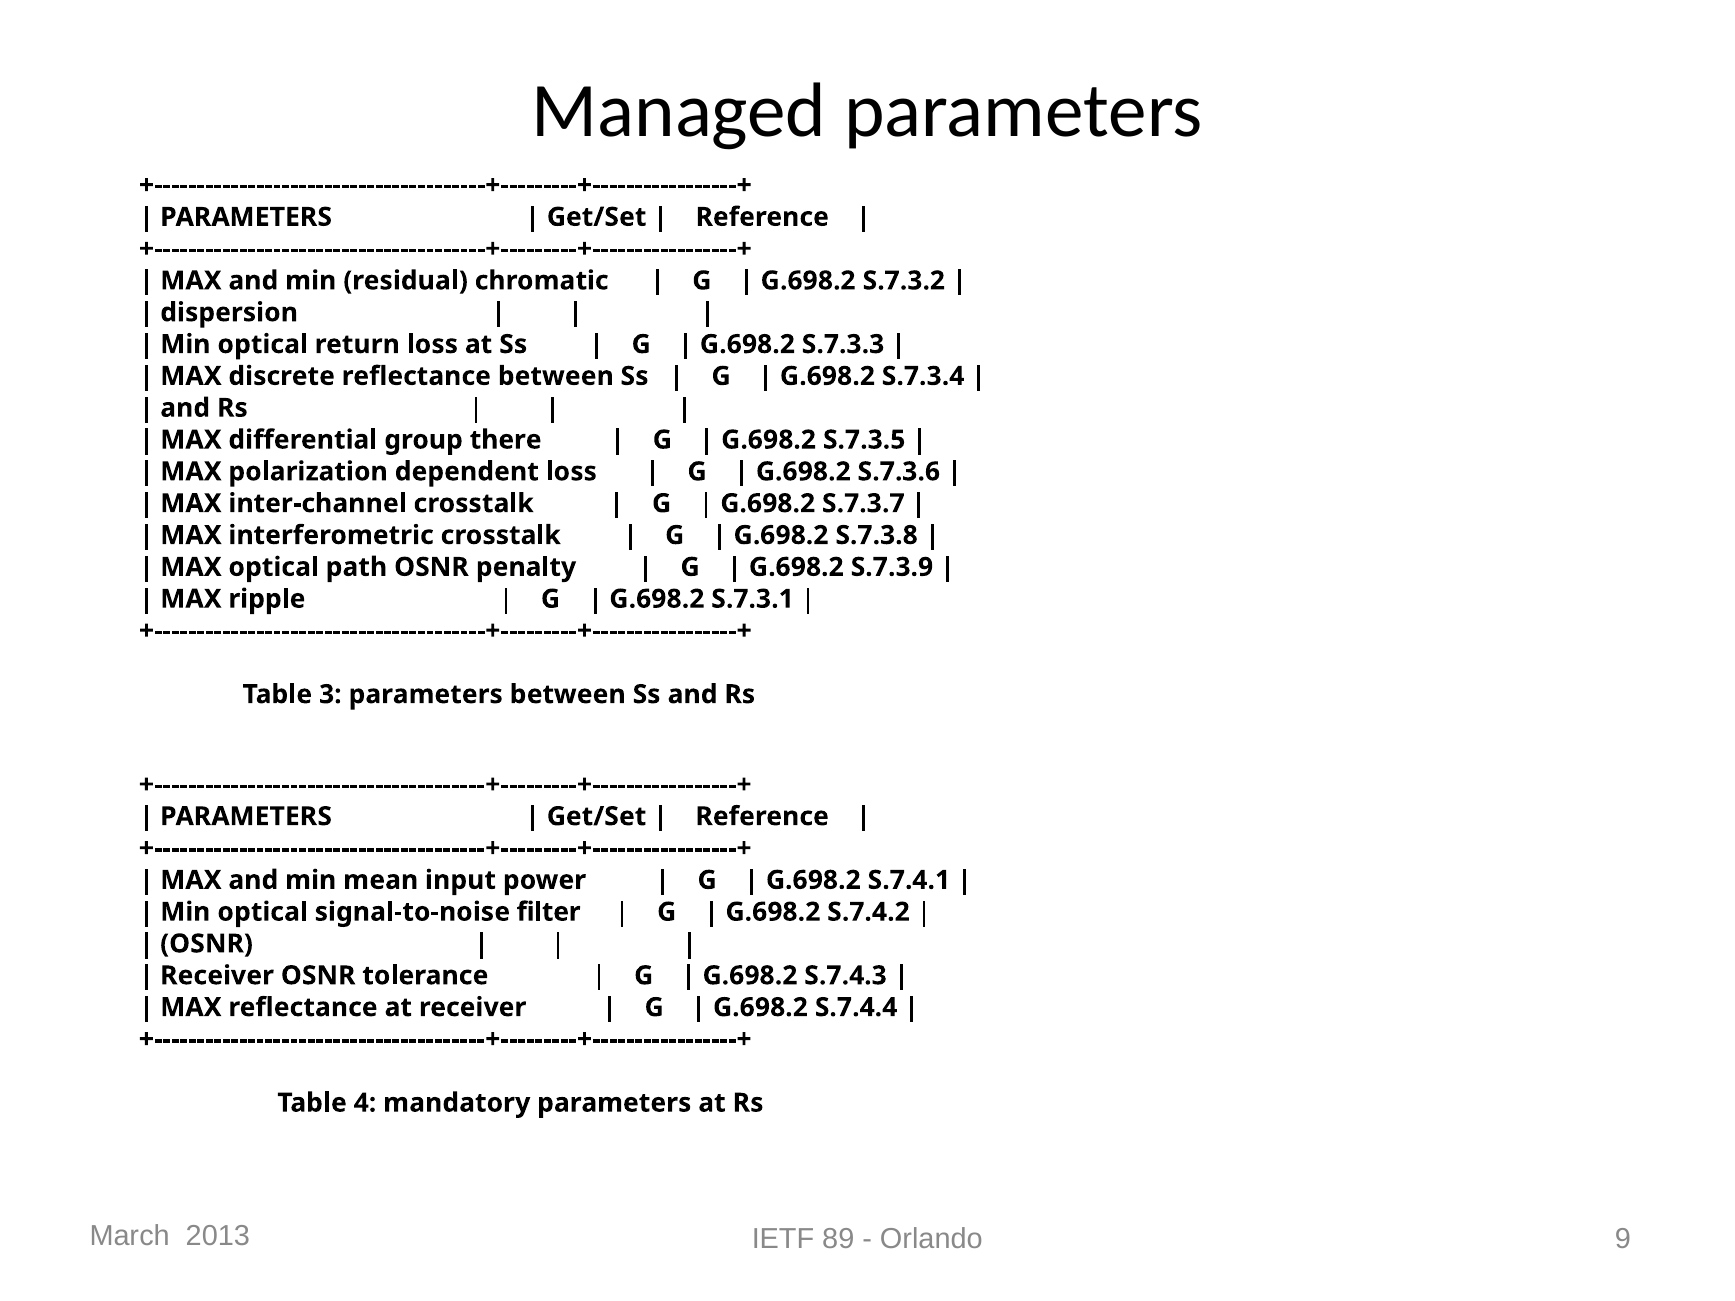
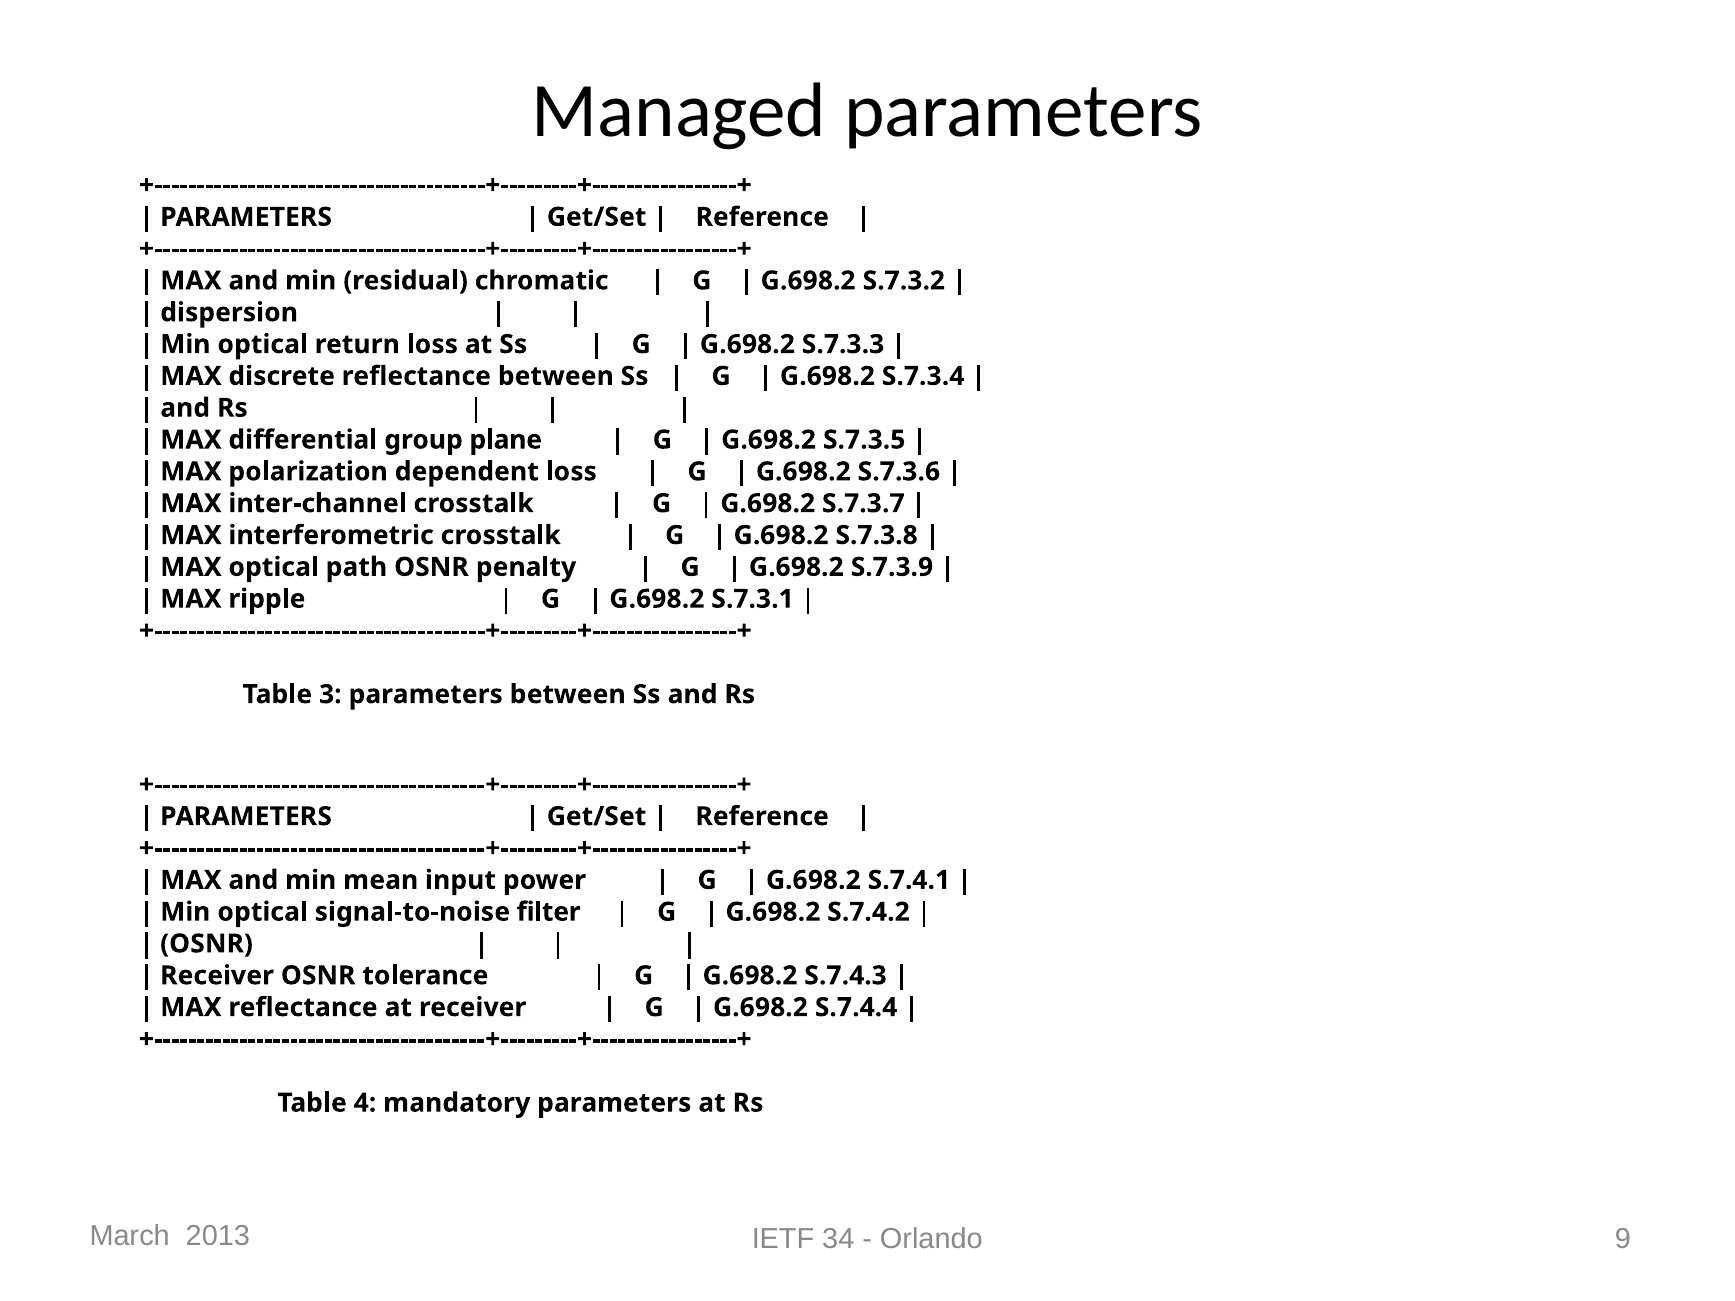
there: there -> plane
89: 89 -> 34
